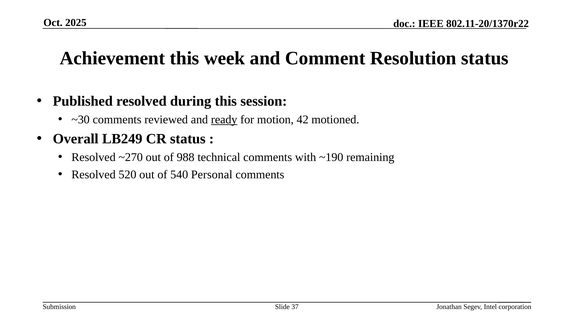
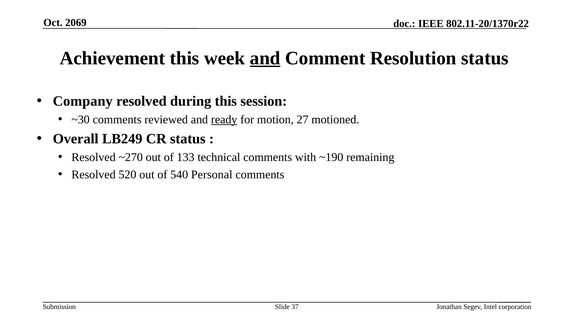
2025: 2025 -> 2069
and at (265, 58) underline: none -> present
Published: Published -> Company
42: 42 -> 27
988: 988 -> 133
